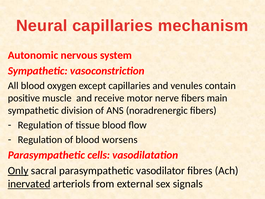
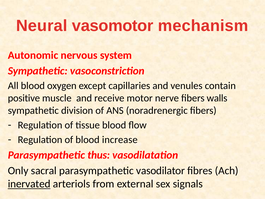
Neural capillaries: capillaries -> vasomotor
main: main -> walls
worsens: worsens -> increase
cells: cells -> thus
Only underline: present -> none
